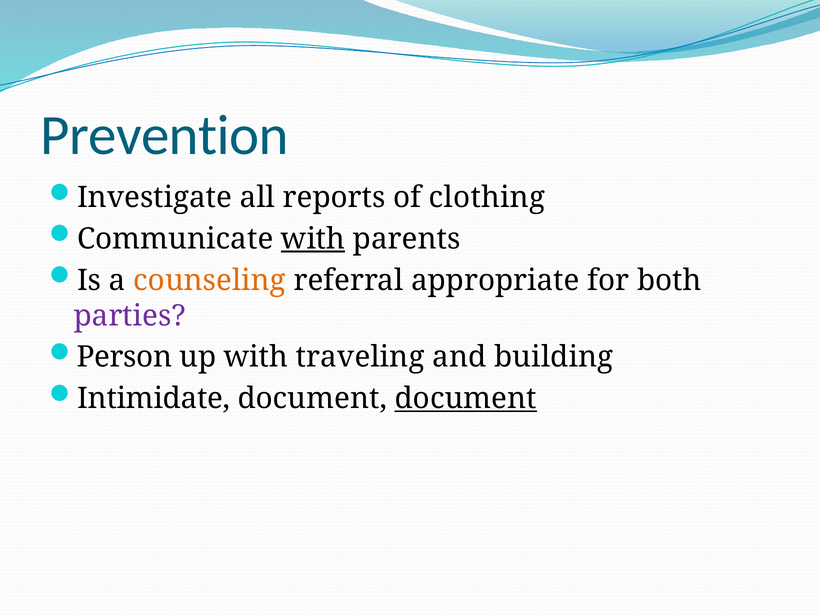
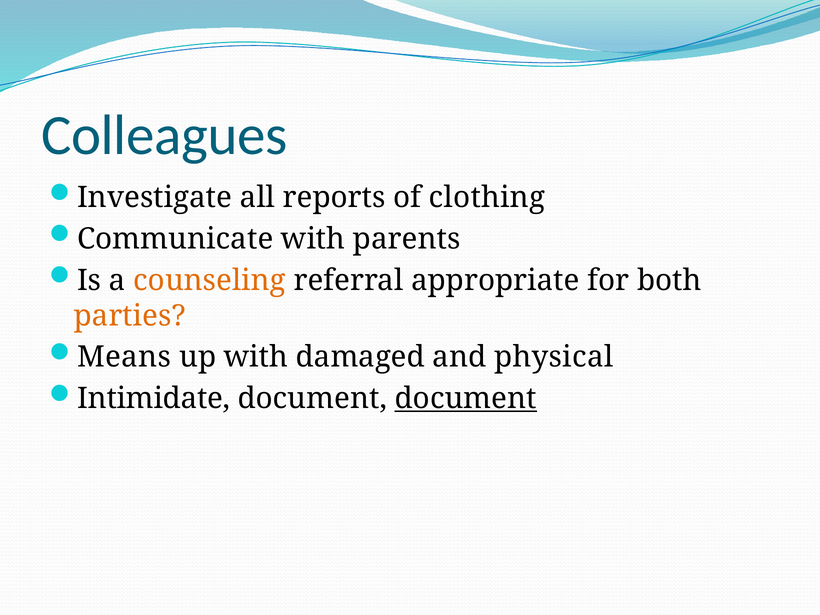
Prevention: Prevention -> Colleagues
with at (313, 239) underline: present -> none
parties colour: purple -> orange
Person: Person -> Means
traveling: traveling -> damaged
building: building -> physical
